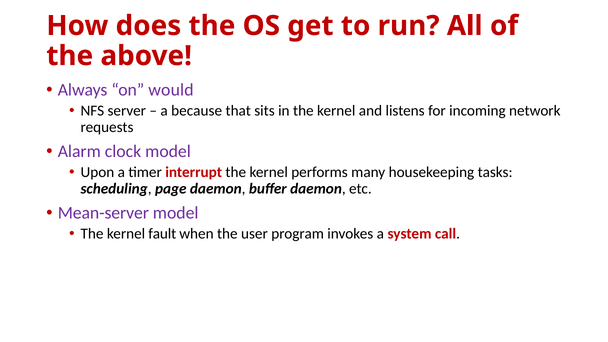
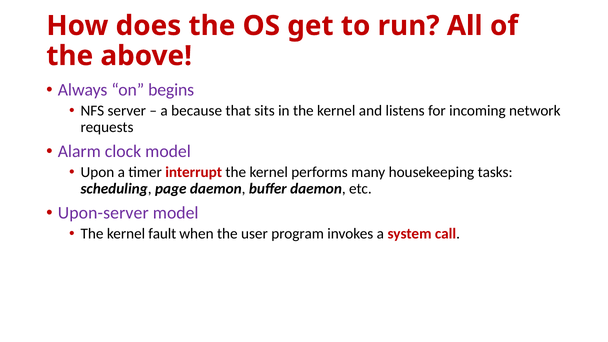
would: would -> begins
Mean-server: Mean-server -> Upon-server
